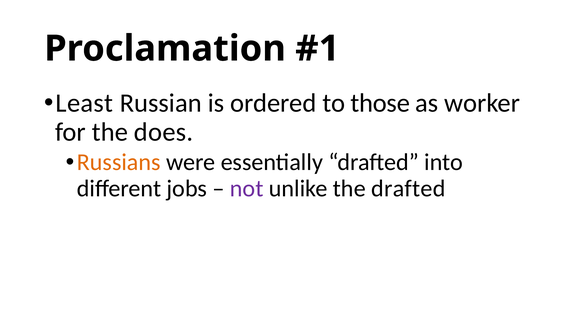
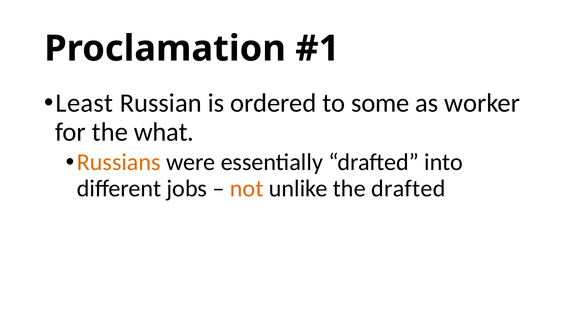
those: those -> some
does: does -> what
not colour: purple -> orange
